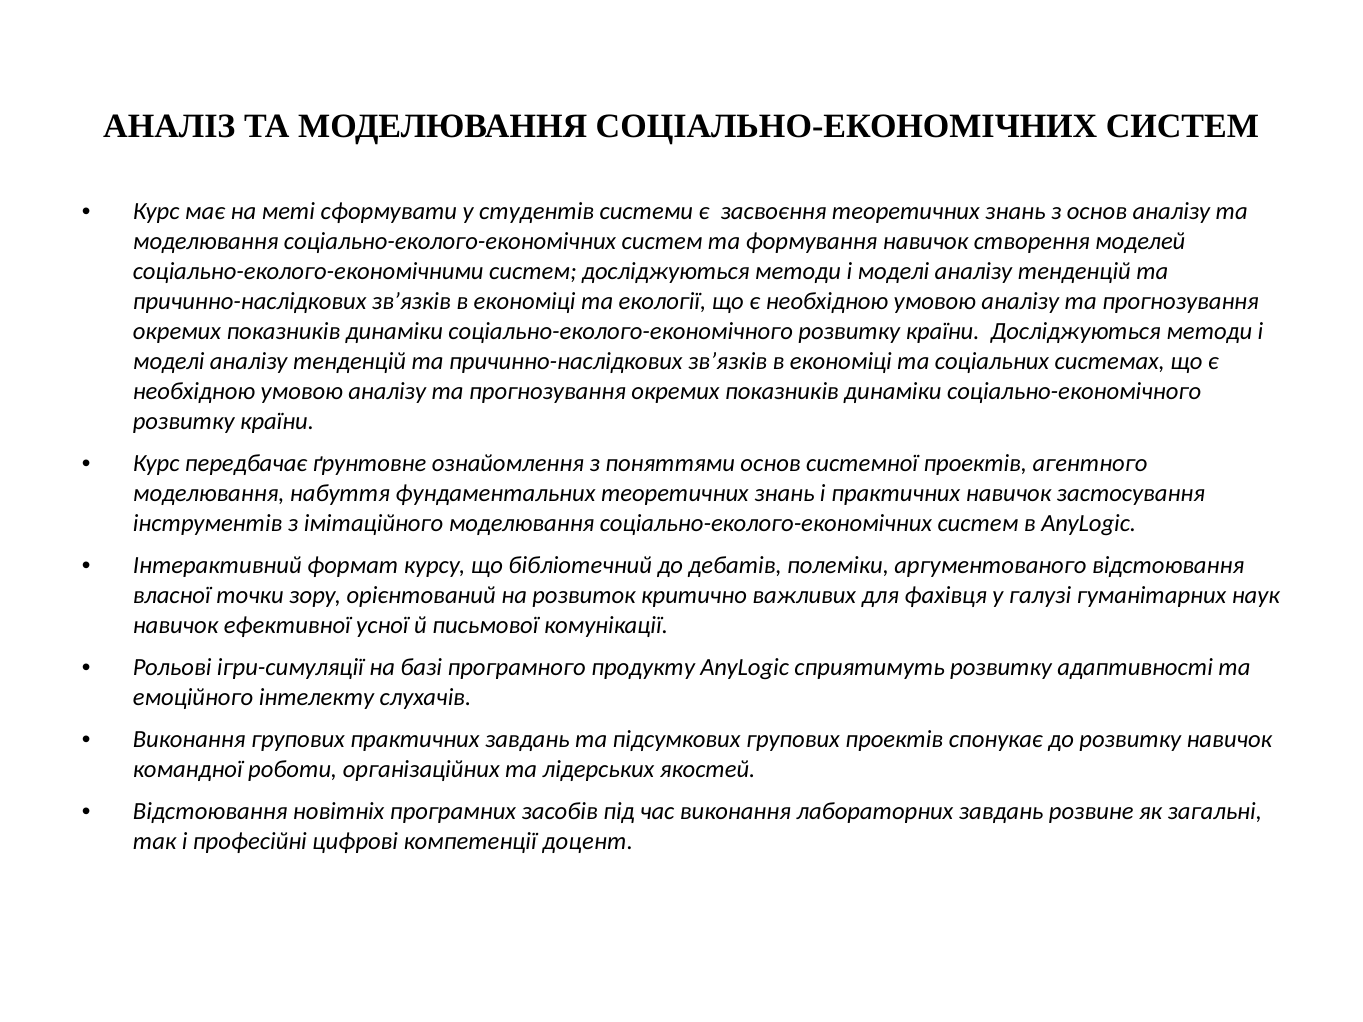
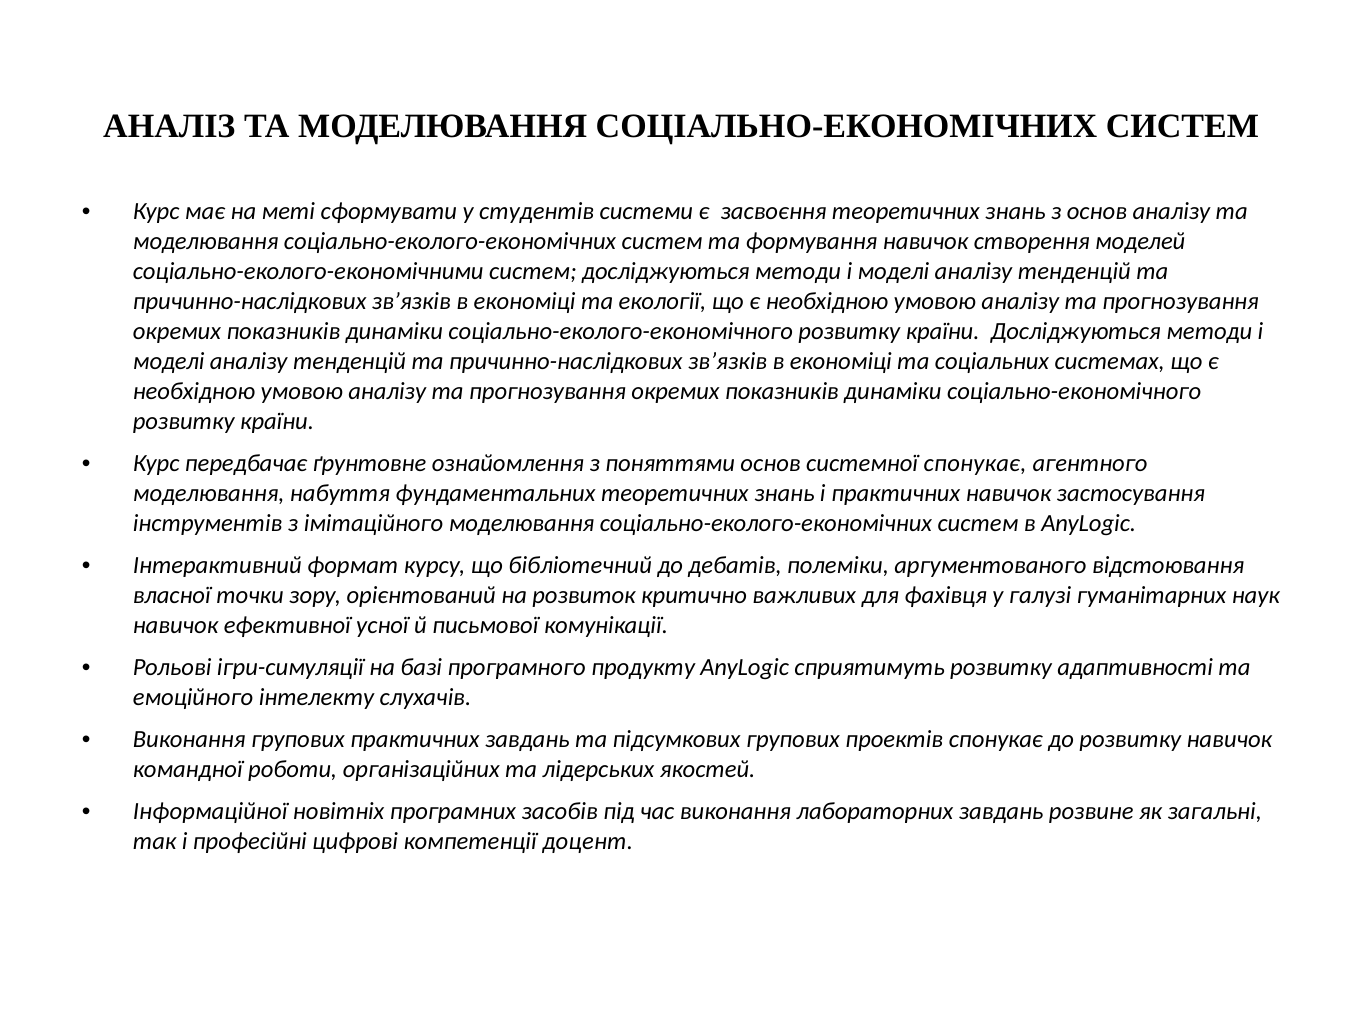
системної проектів: проектів -> спонукає
Відстоювання at (210, 812): Відстоювання -> Інформаційної
